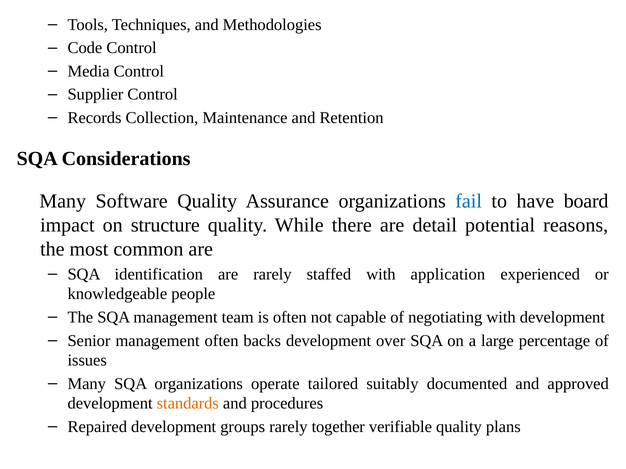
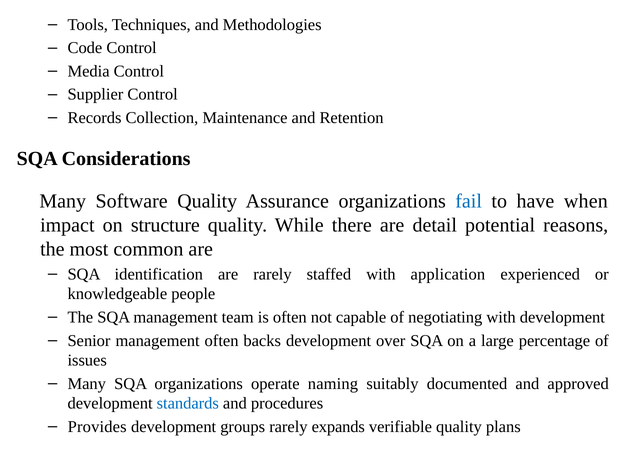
board: board -> when
tailored: tailored -> naming
standards colour: orange -> blue
Repaired: Repaired -> Provides
together: together -> expands
